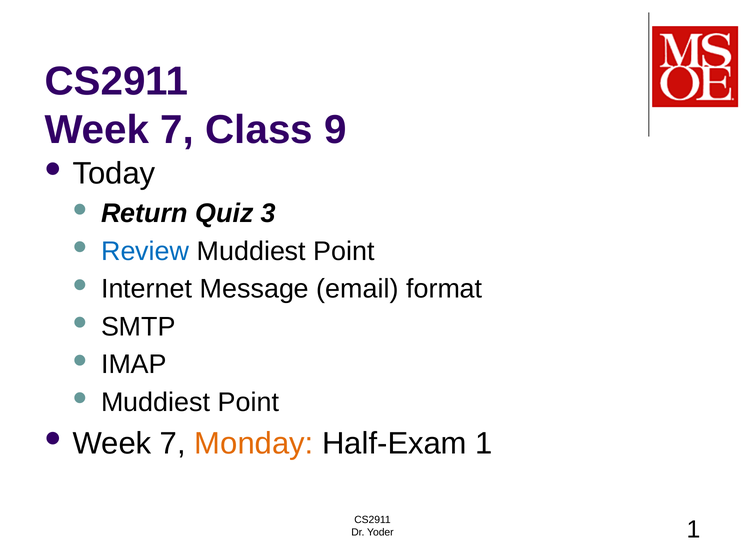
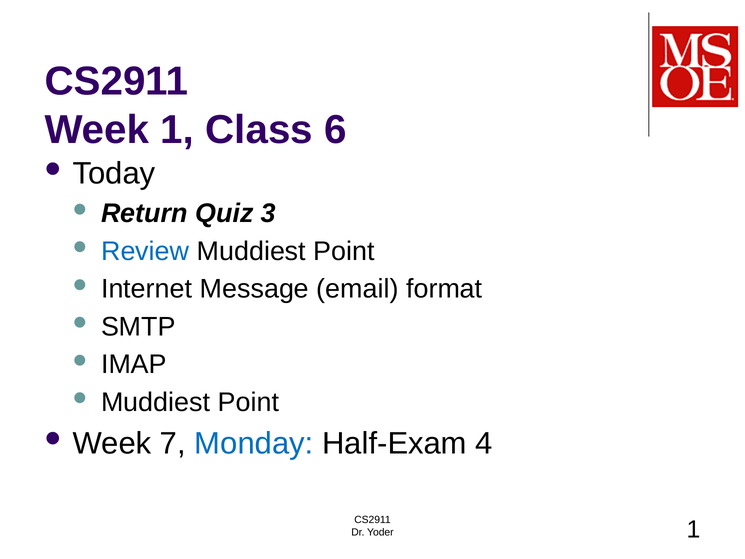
7 at (177, 130): 7 -> 1
9: 9 -> 6
Monday colour: orange -> blue
Half-Exam 1: 1 -> 4
